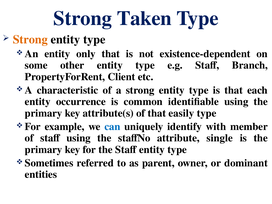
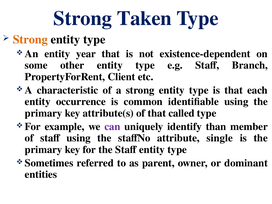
only: only -> year
easily: easily -> called
can colour: blue -> purple
with: with -> than
